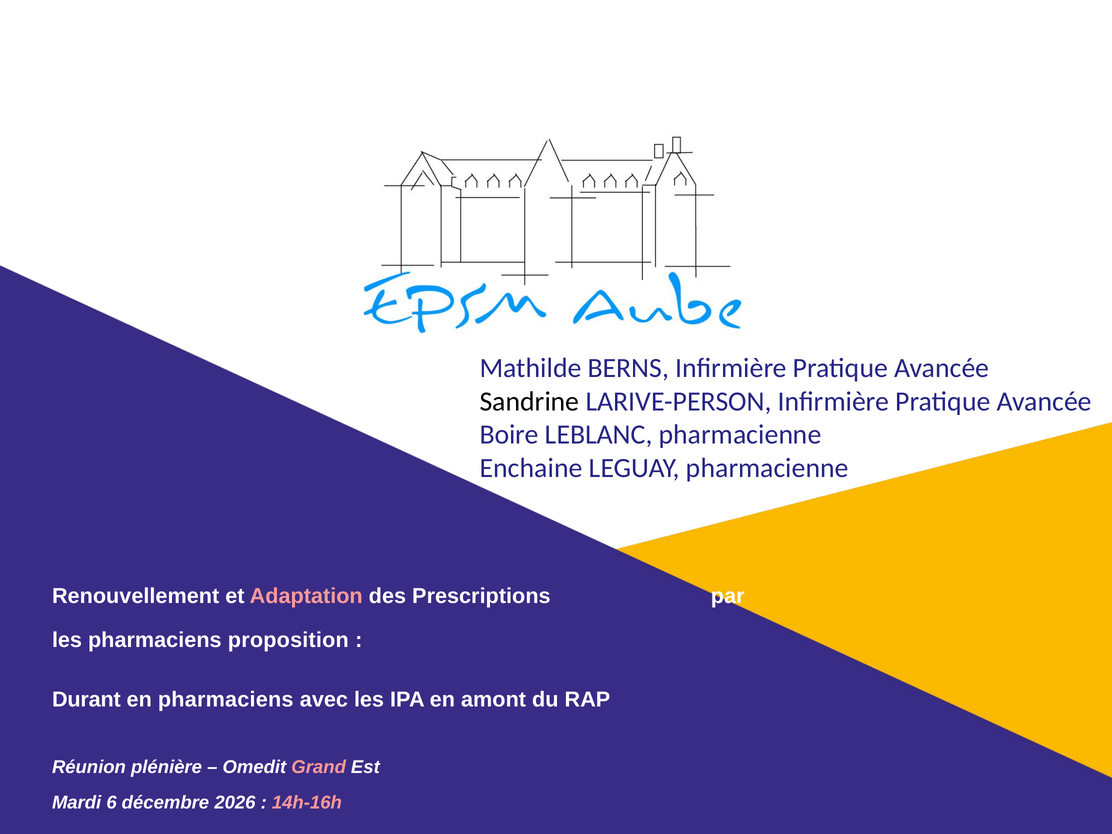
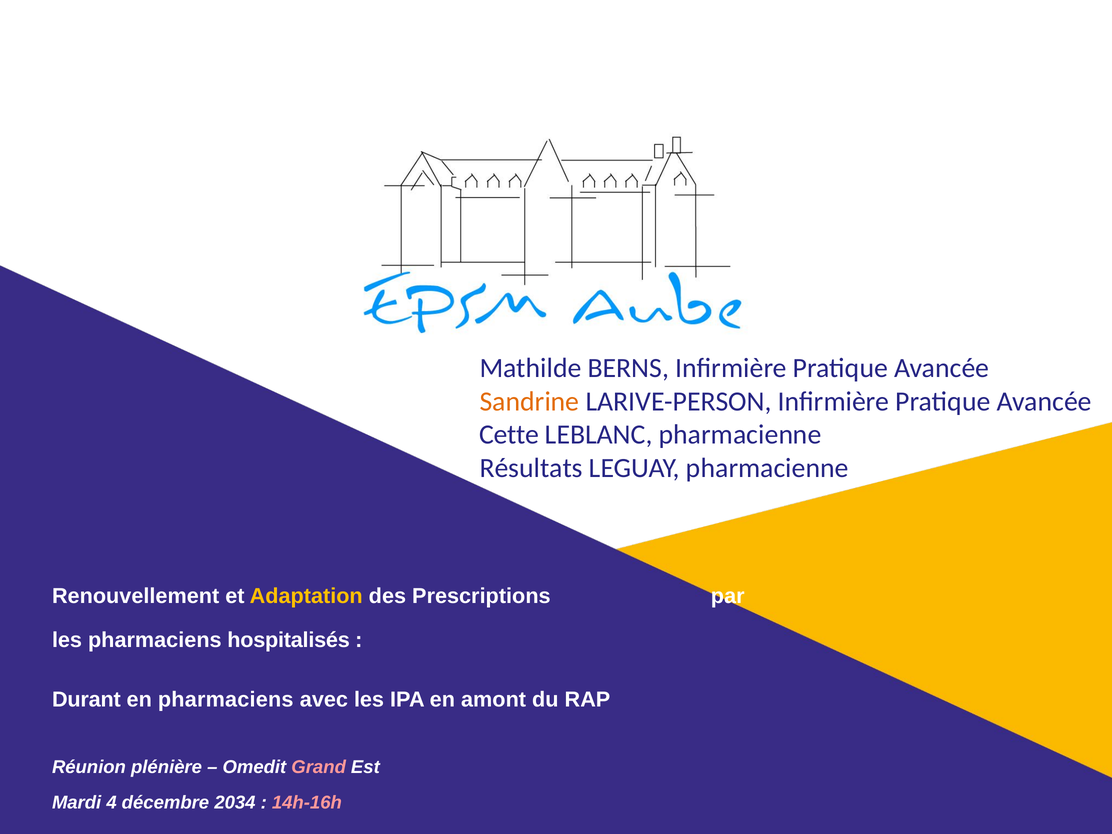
Sandrine colour: black -> orange
Boire: Boire -> Cette
Enchaine: Enchaine -> Résultats
Adaptation colour: pink -> yellow
proposition: proposition -> hospitalisés
6: 6 -> 4
2026: 2026 -> 2034
